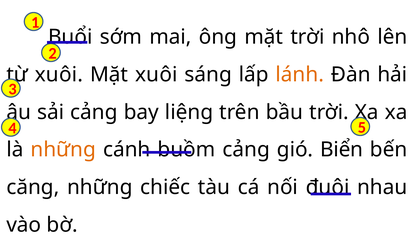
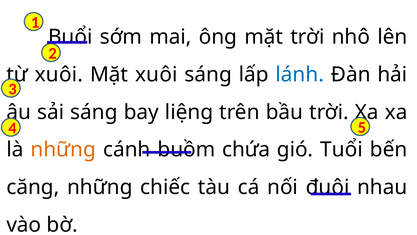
lánh colour: orange -> blue
sải cảng: cảng -> sáng
cảng at (246, 149): cảng -> chứa
Biển: Biển -> Tuổi
